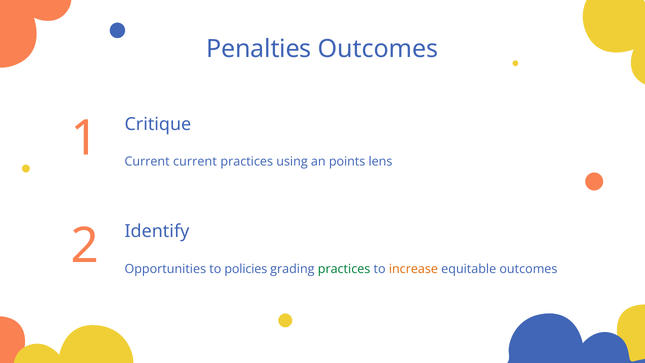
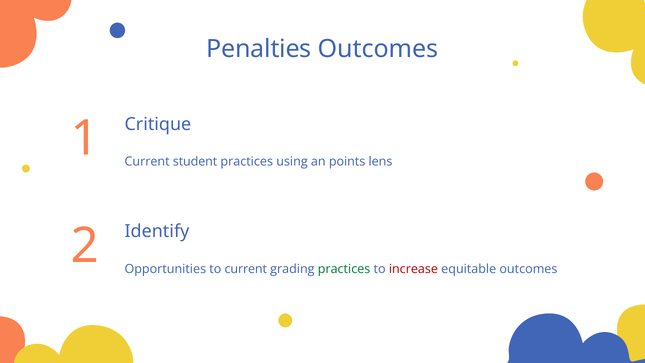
Current current: current -> student
to policies: policies -> current
increase colour: orange -> red
